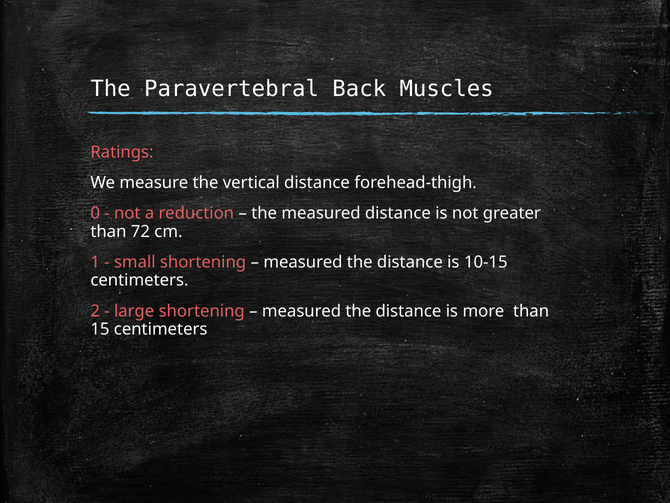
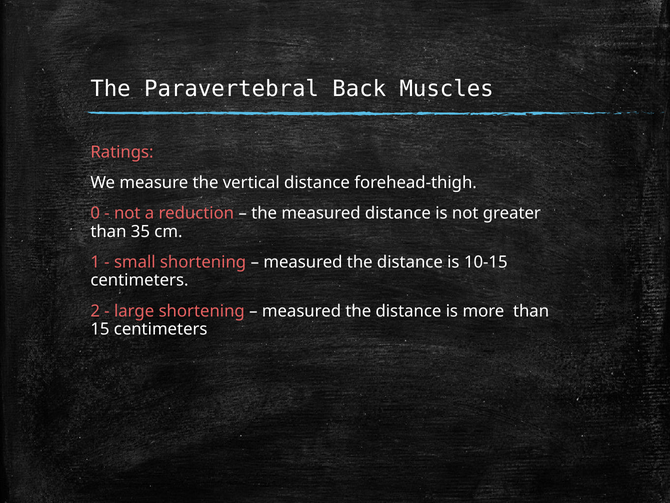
72: 72 -> 35
